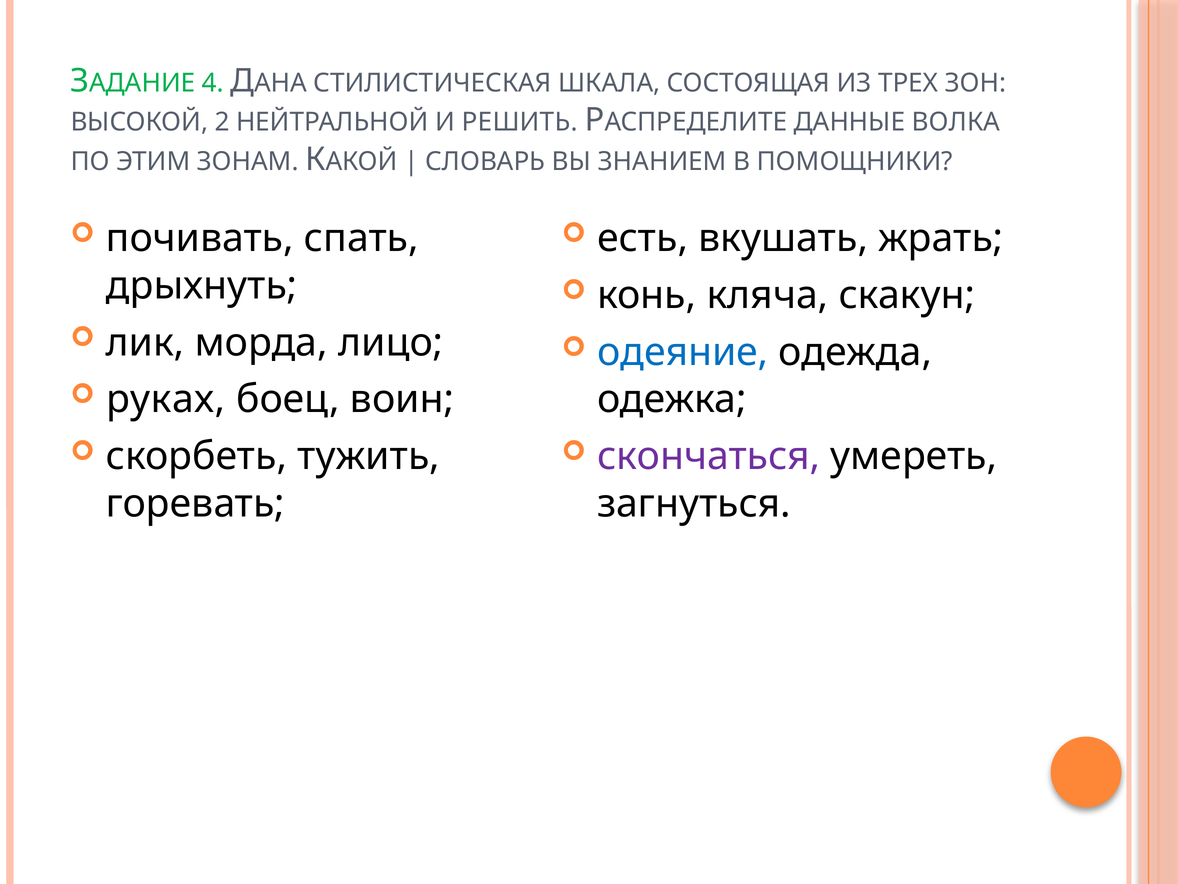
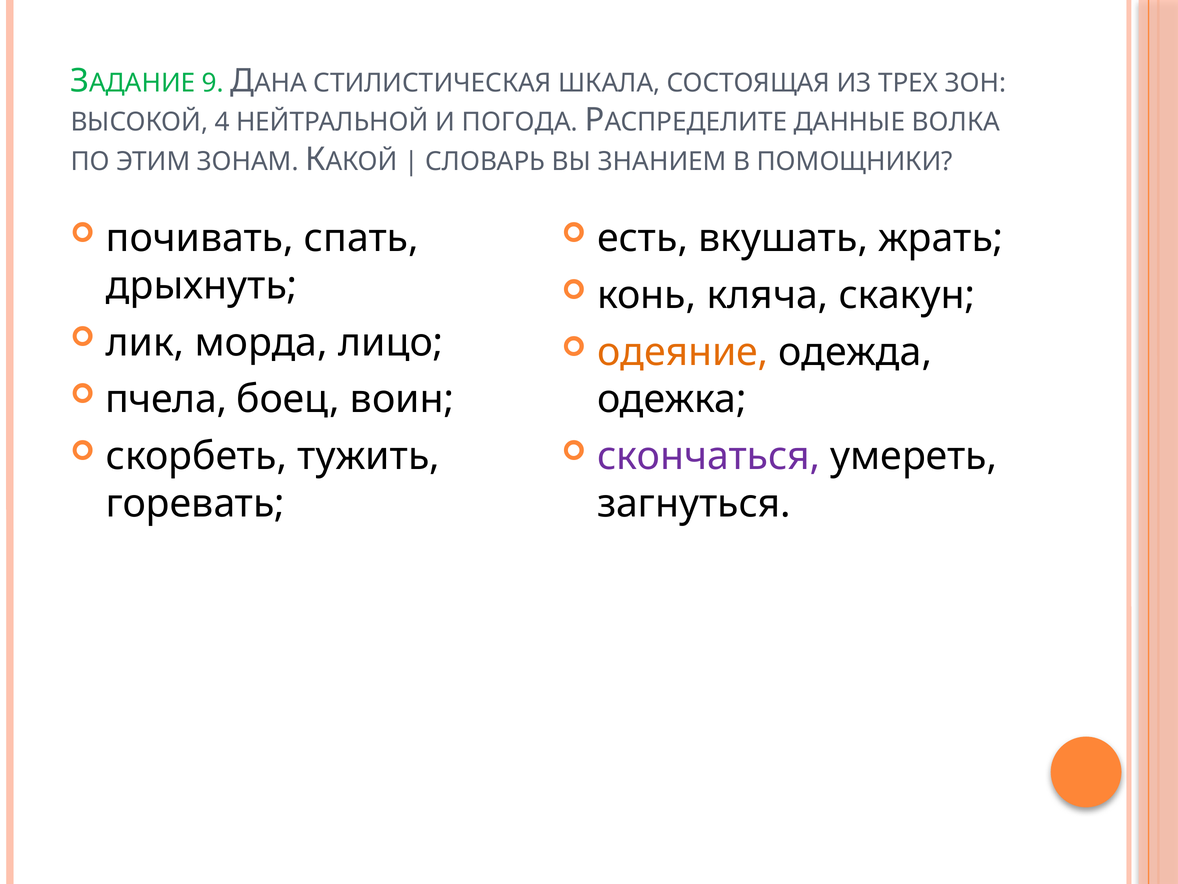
4: 4 -> 9
2: 2 -> 4
РЕШИТЬ: РЕШИТЬ -> ПОГОДА
одеяние colour: blue -> orange
руках: руках -> пчела
